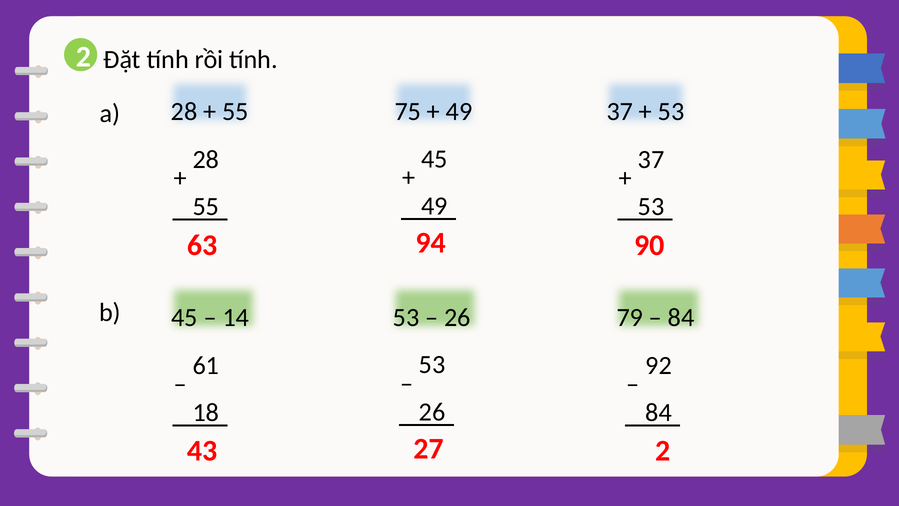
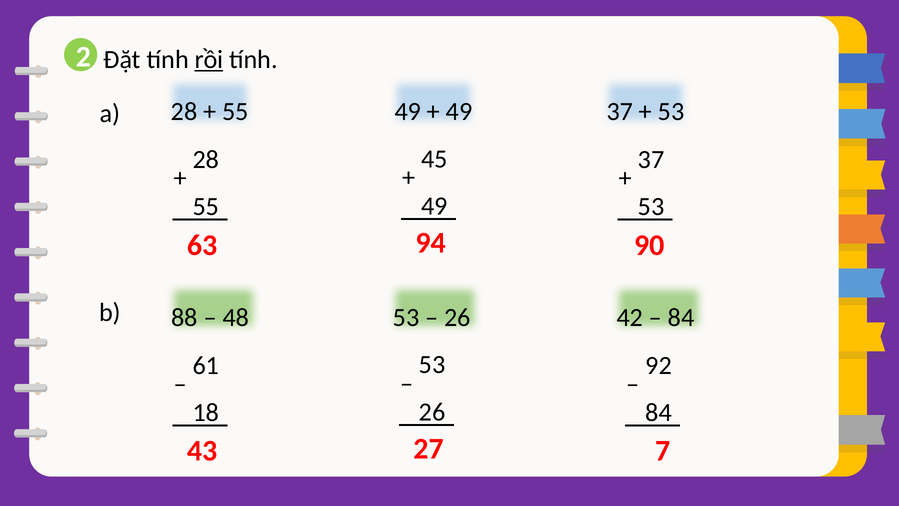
rồi underline: none -> present
55 75: 75 -> 49
b 45: 45 -> 88
14: 14 -> 48
79: 79 -> 42
27 2: 2 -> 7
